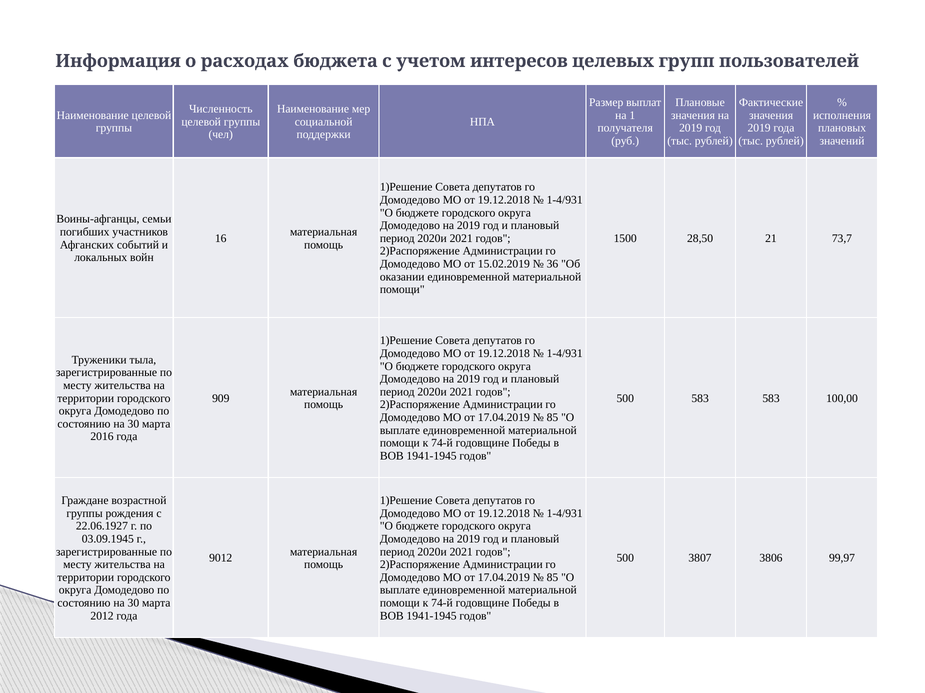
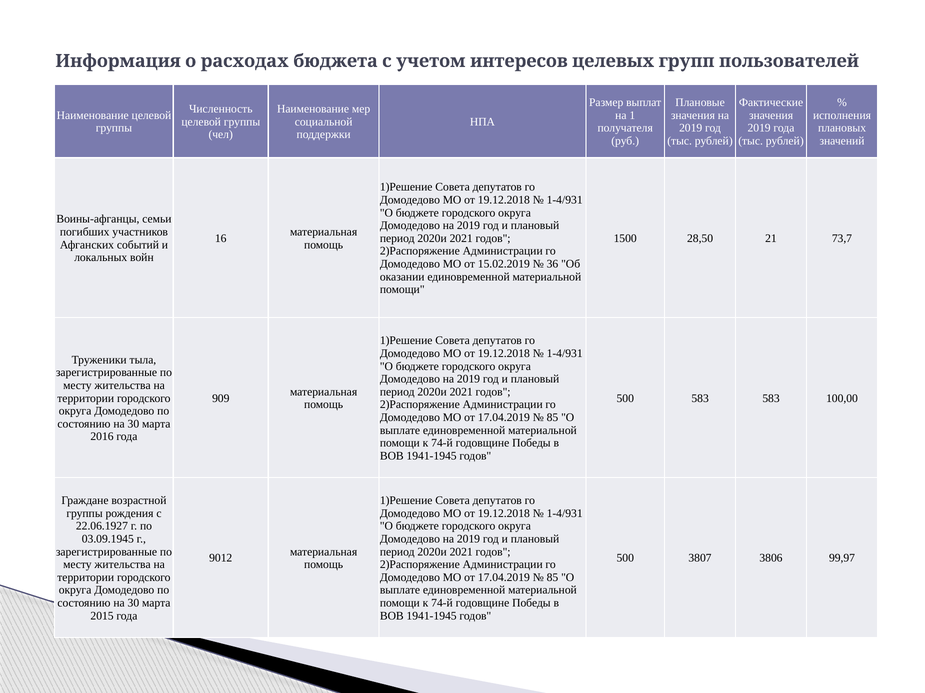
2012: 2012 -> 2015
